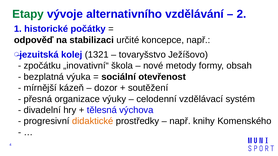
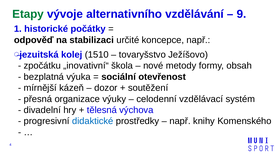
2: 2 -> 9
1321: 1321 -> 1510
didaktické colour: orange -> blue
